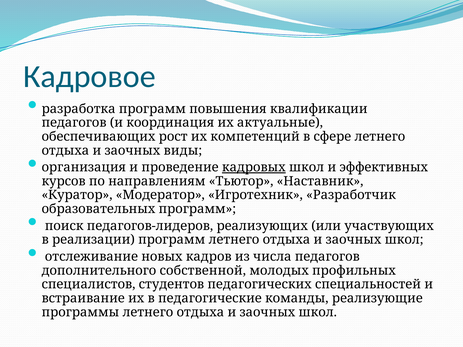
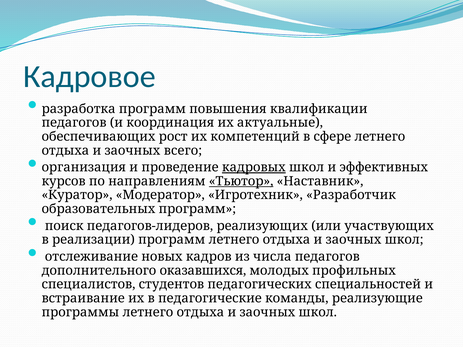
виды: виды -> всего
Тьютор underline: none -> present
собственной: собственной -> оказавшихся
